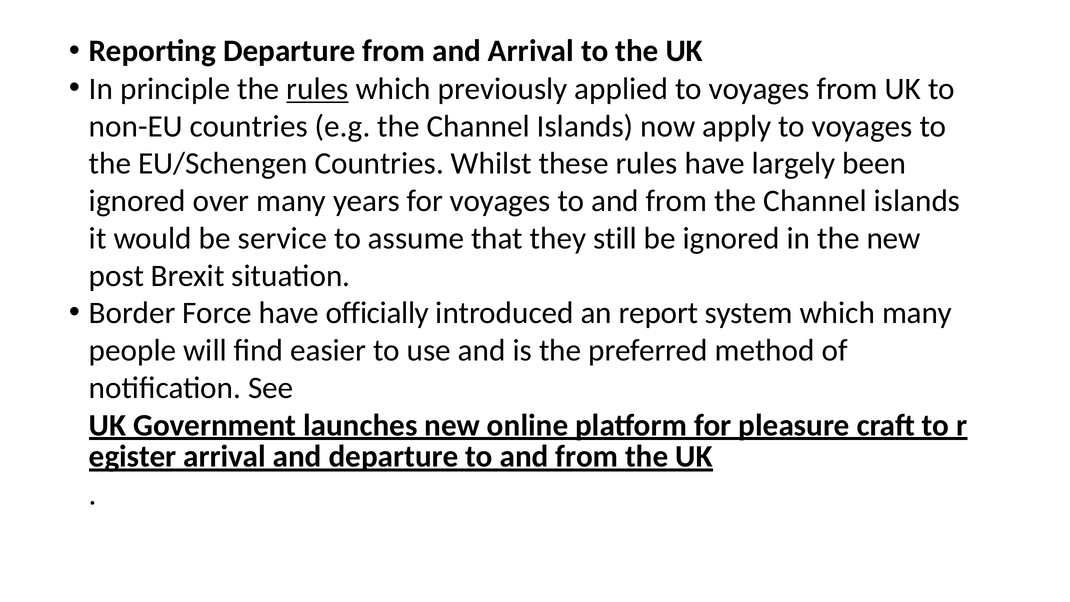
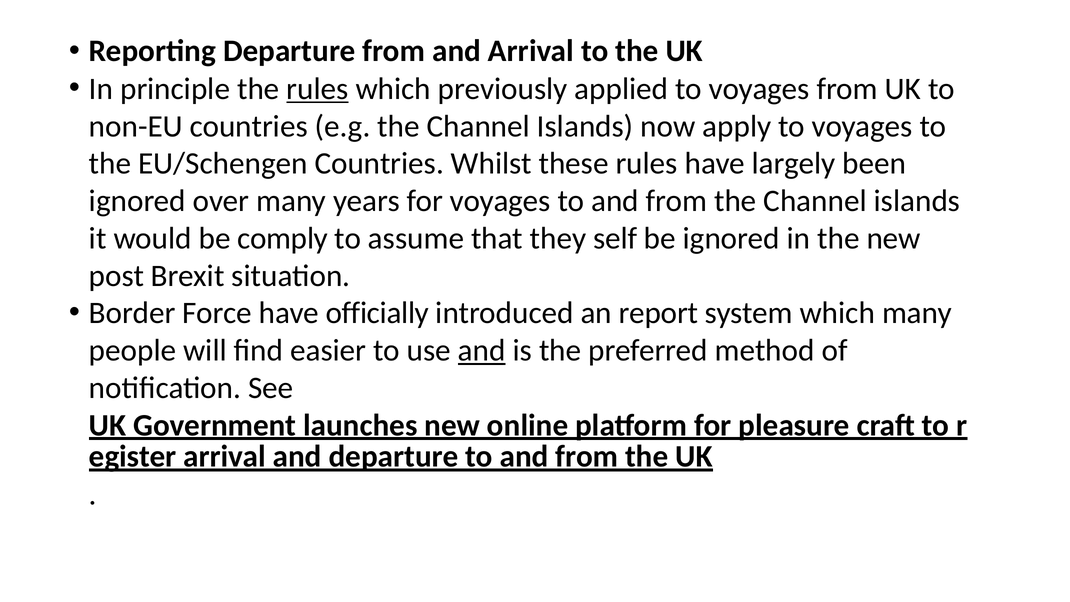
service: service -> comply
still: still -> self
and at (482, 350) underline: none -> present
